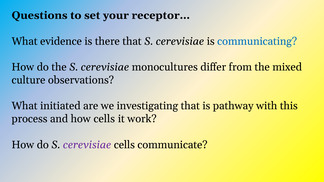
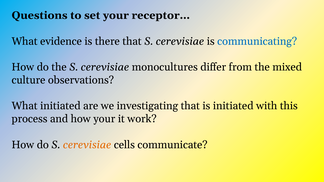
is pathway: pathway -> initiated
how cells: cells -> your
cerevisiae at (87, 145) colour: purple -> orange
